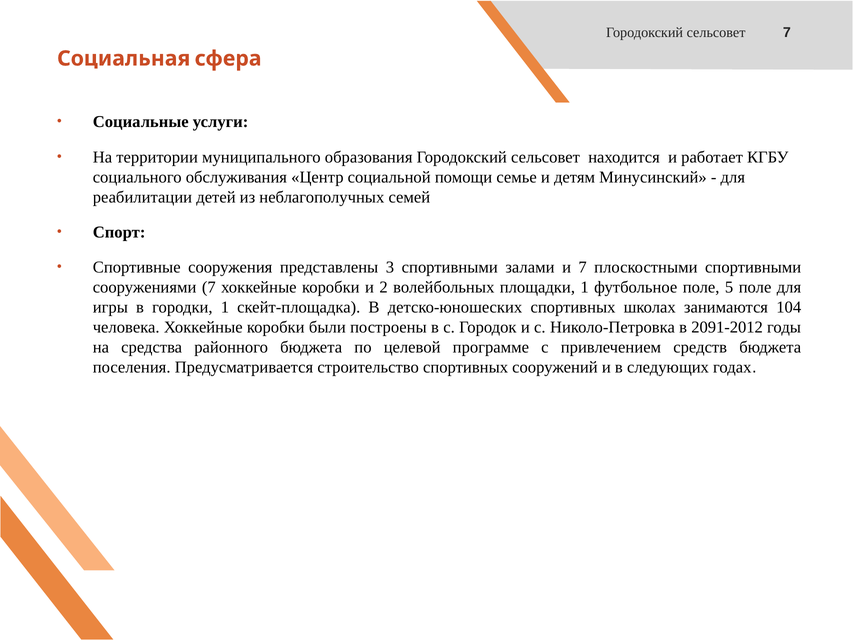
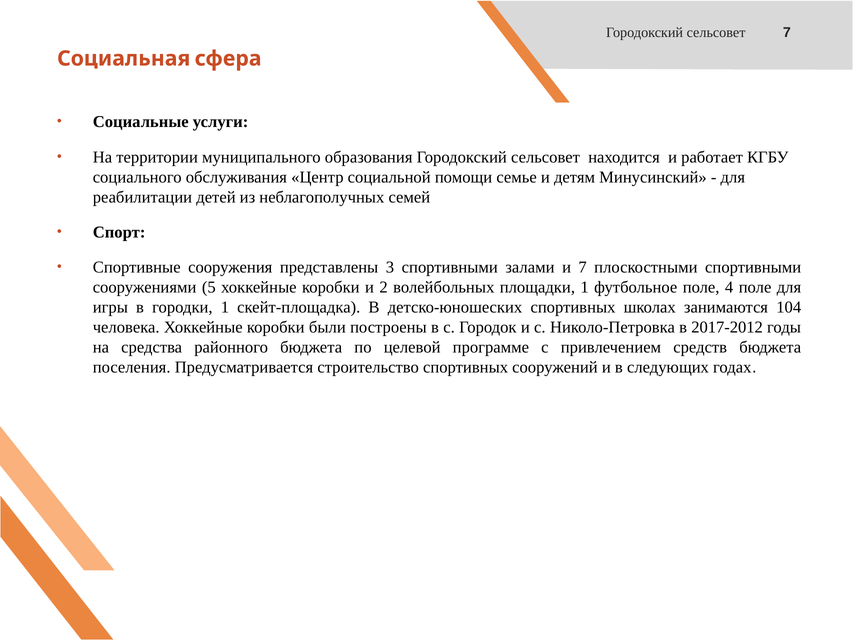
сооружениями 7: 7 -> 5
5: 5 -> 4
2091-2012: 2091-2012 -> 2017-2012
